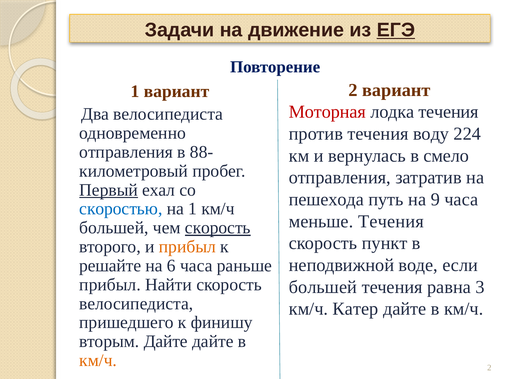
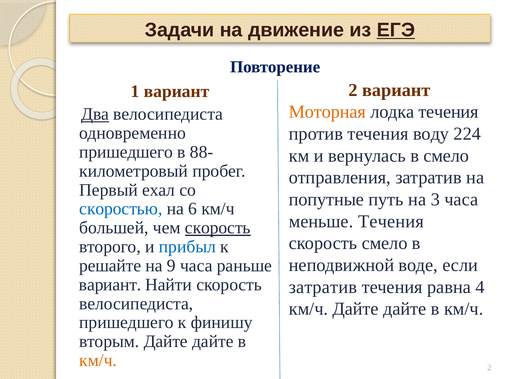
Моторная colour: red -> orange
Два underline: none -> present
отправления at (126, 152): отправления -> пришедшего
Первый underline: present -> none
пешехода: пешехода -> попутные
9: 9 -> 3
на 1: 1 -> 6
скорость пункт: пункт -> смело
прибыл at (187, 247) colour: orange -> blue
6: 6 -> 9
прибыл at (110, 285): прибыл -> вариант
большей at (323, 287): большей -> затратив
3: 3 -> 4
км/ч Катер: Катер -> Дайте
